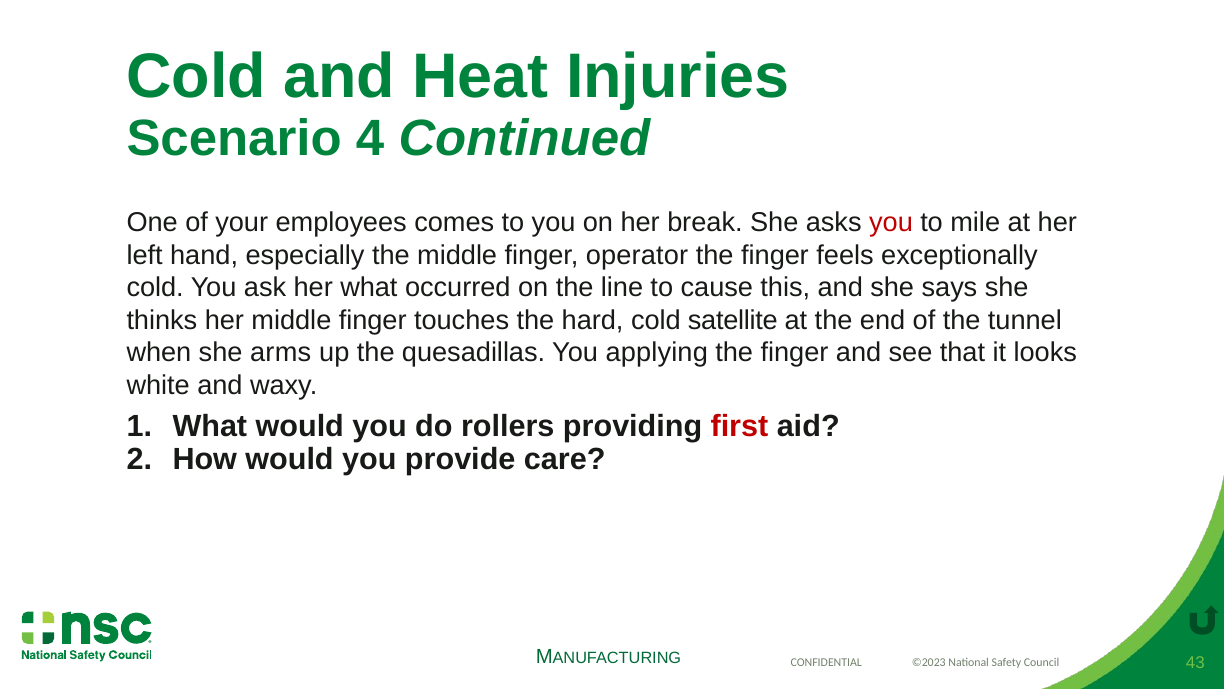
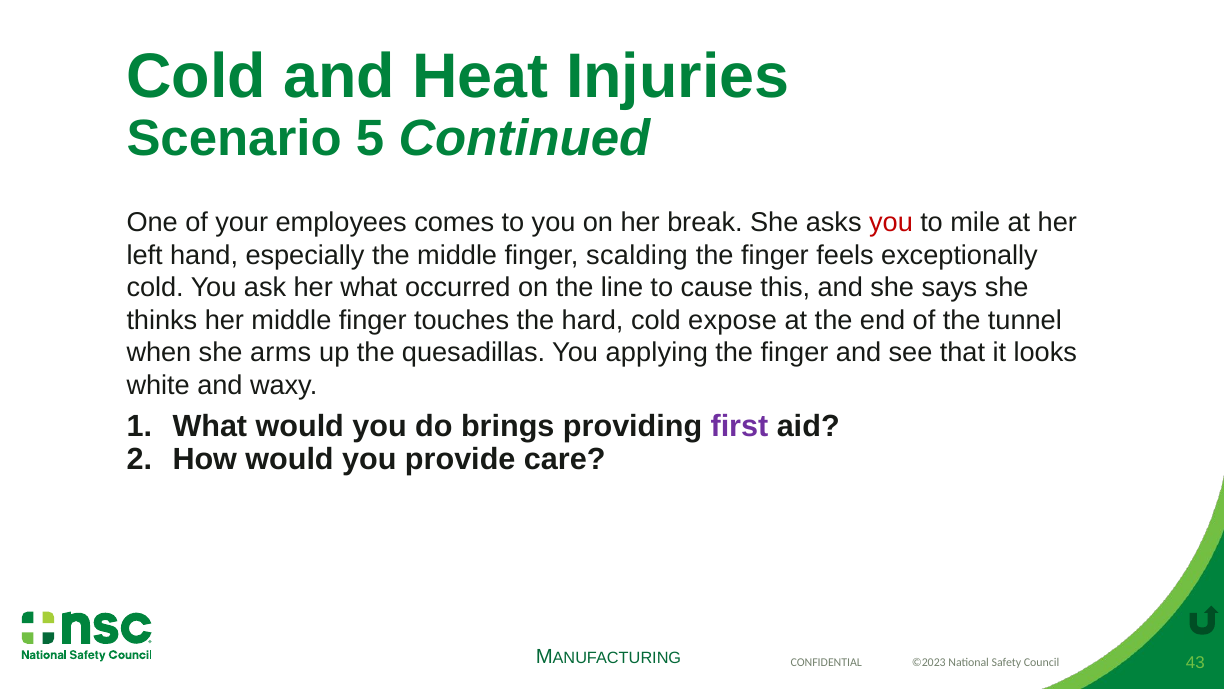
4: 4 -> 5
operator: operator -> scalding
satellite: satellite -> expose
rollers: rollers -> brings
first colour: red -> purple
